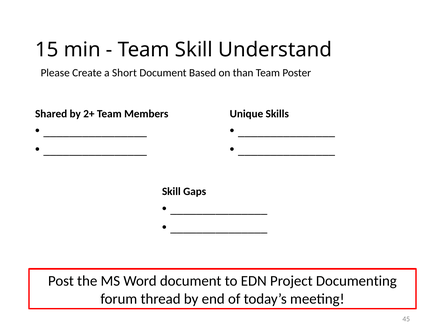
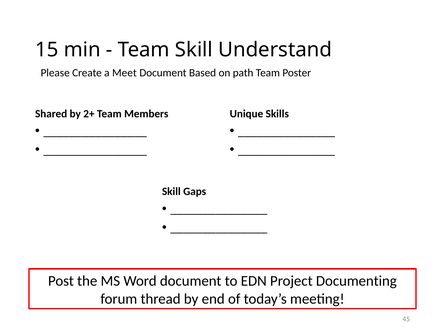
Short: Short -> Meet
than: than -> path
